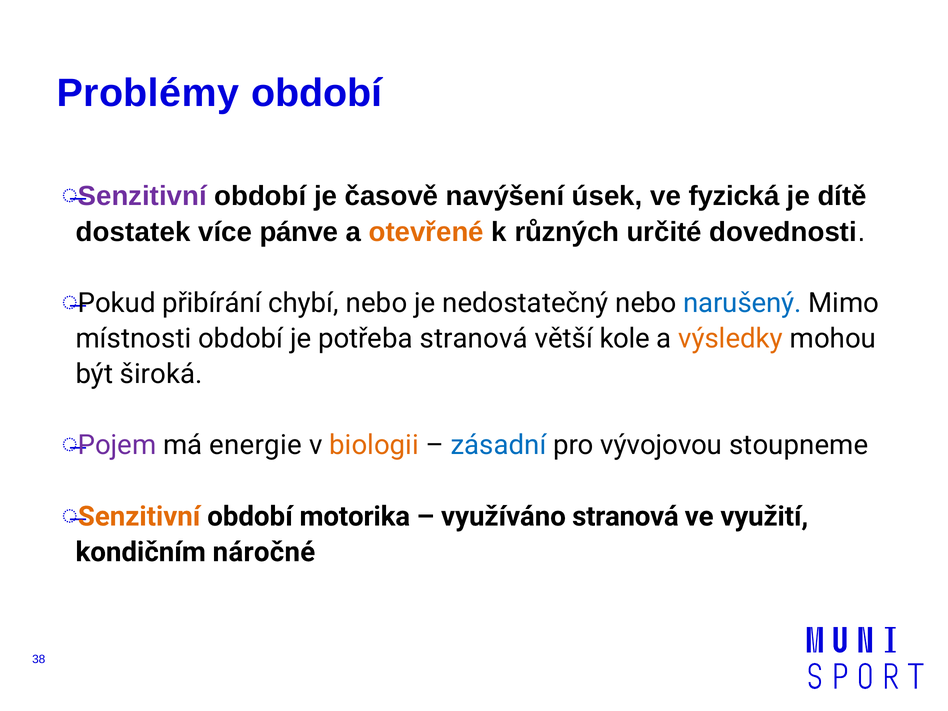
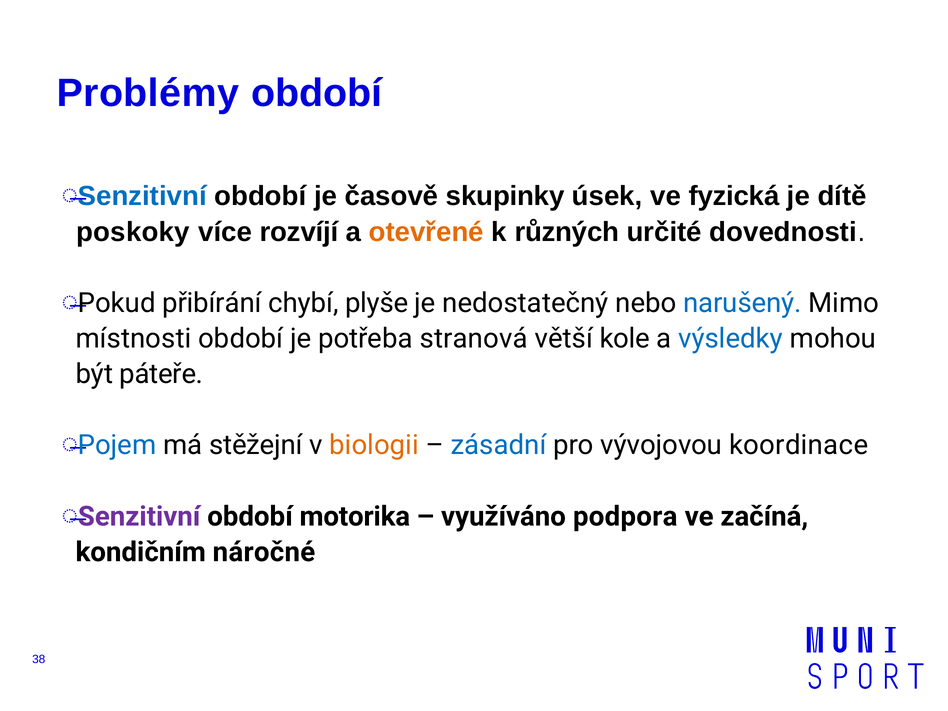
Senzitivní at (142, 196) colour: purple -> blue
navýšení: navýšení -> skupinky
dostatek: dostatek -> poskoky
pánve: pánve -> rozvíjí
chybí nebo: nebo -> plyše
výsledky colour: orange -> blue
široká: široká -> páteře
Pojem colour: purple -> blue
energie: energie -> stěžejní
stoupneme: stoupneme -> koordinace
Senzitivní at (139, 516) colour: orange -> purple
využíváno stranová: stranová -> podpora
využití: využití -> začíná
